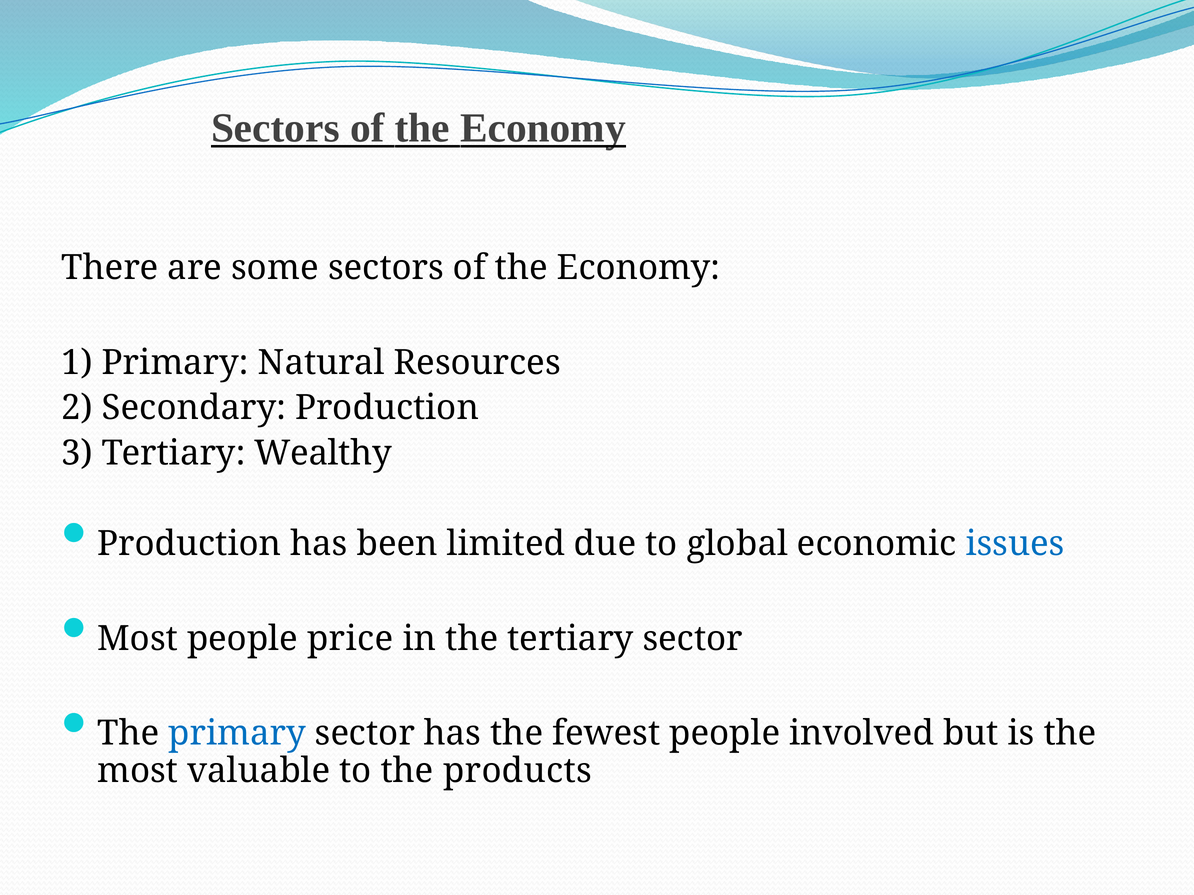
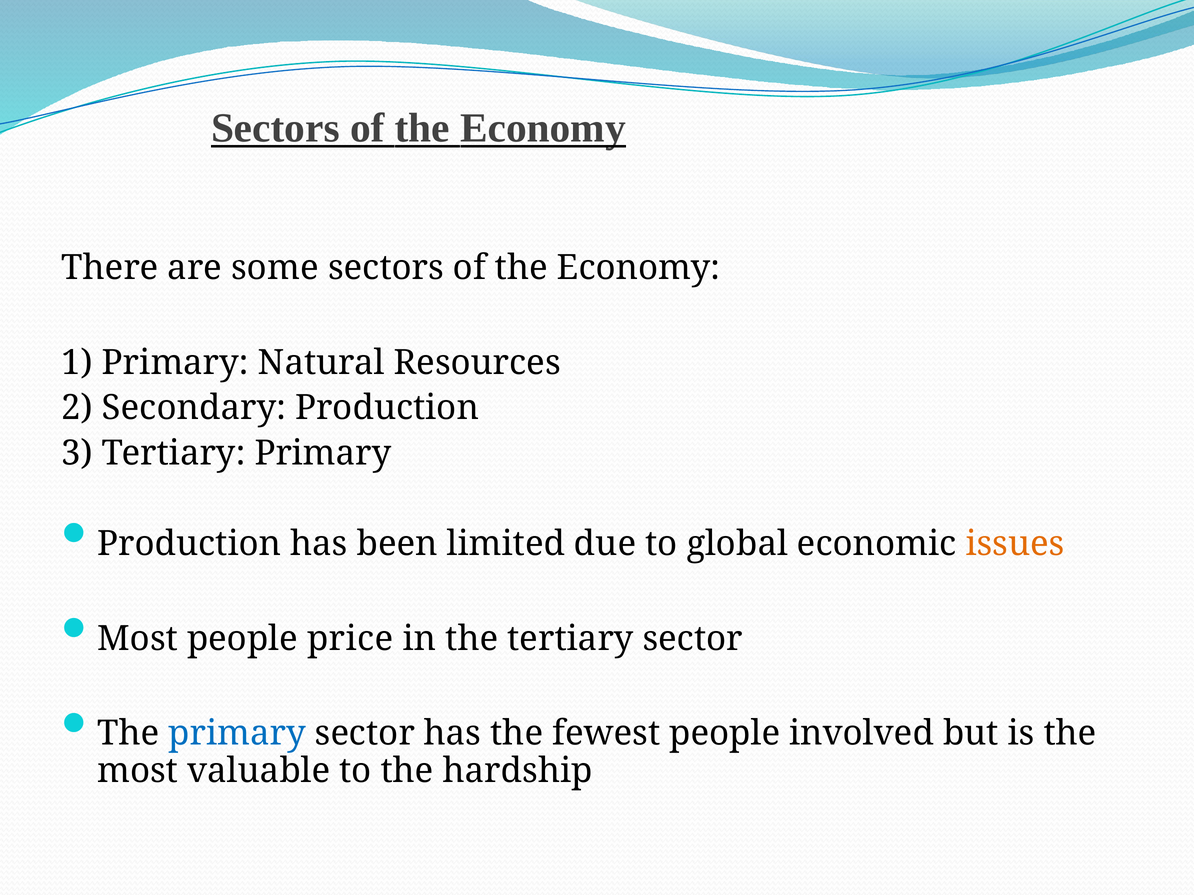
Tertiary Wealthy: Wealthy -> Primary
issues colour: blue -> orange
products: products -> hardship
